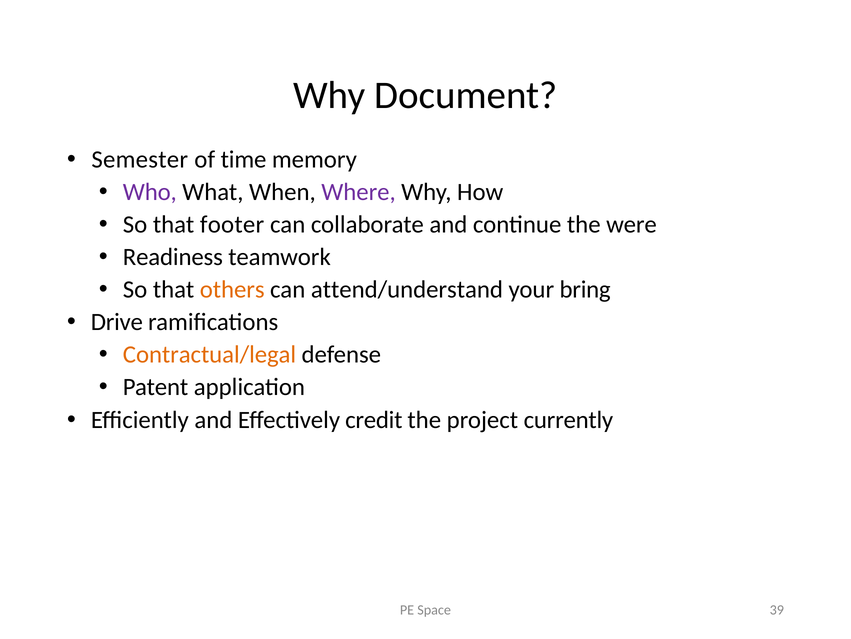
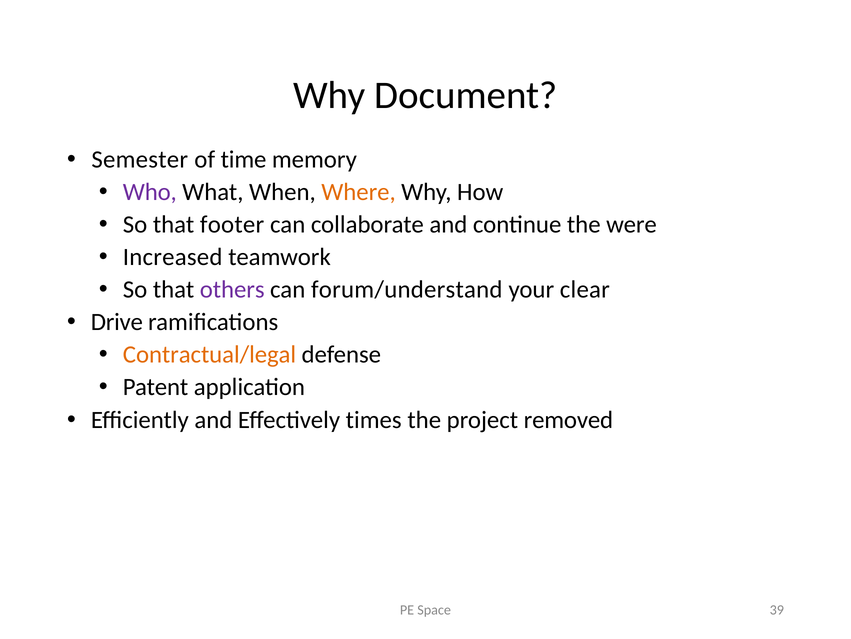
Where colour: purple -> orange
Readiness: Readiness -> Increased
others colour: orange -> purple
attend/understand: attend/understand -> forum/understand
bring: bring -> clear
credit: credit -> times
currently: currently -> removed
